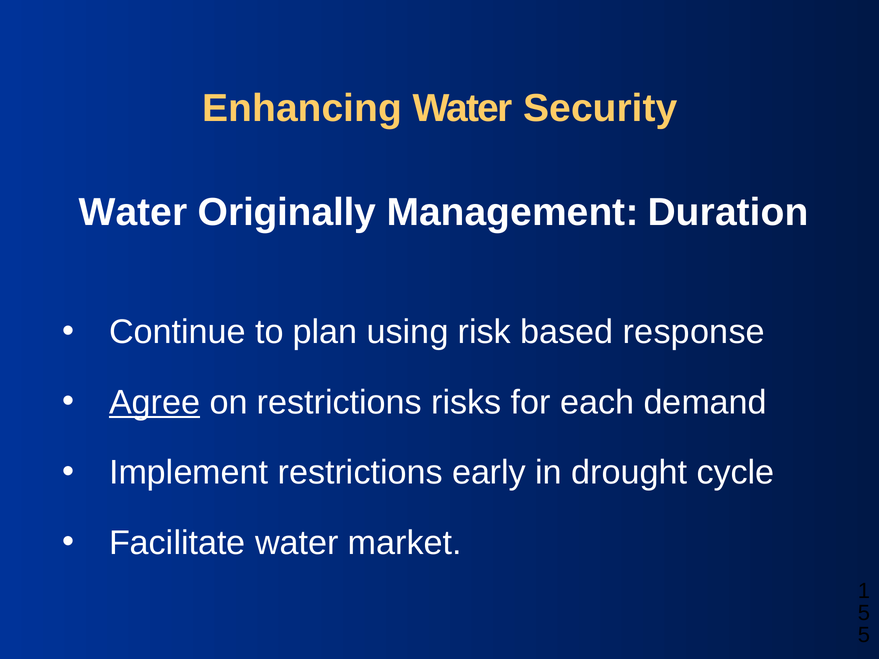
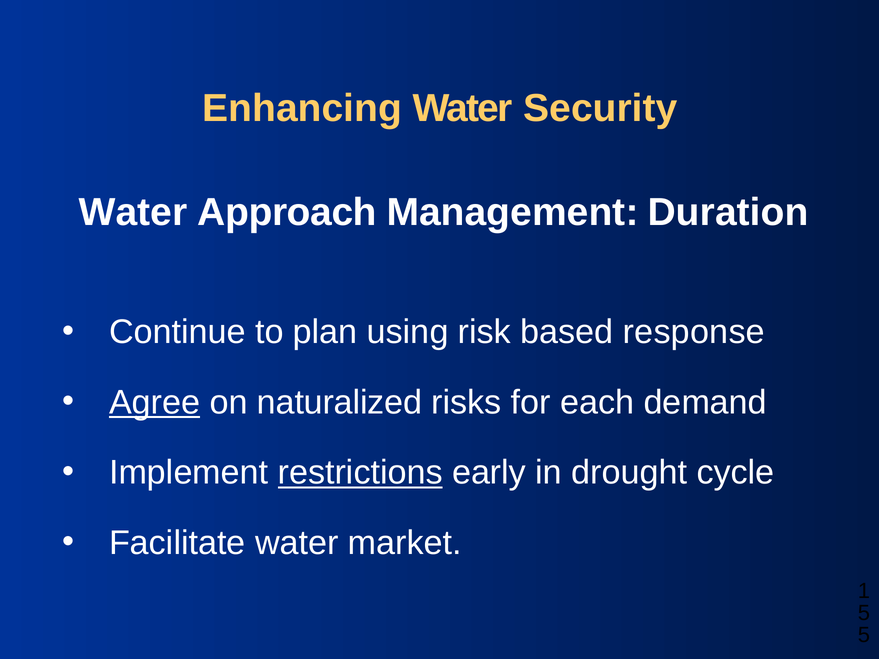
Originally: Originally -> Approach
on restrictions: restrictions -> naturalized
restrictions at (360, 473) underline: none -> present
